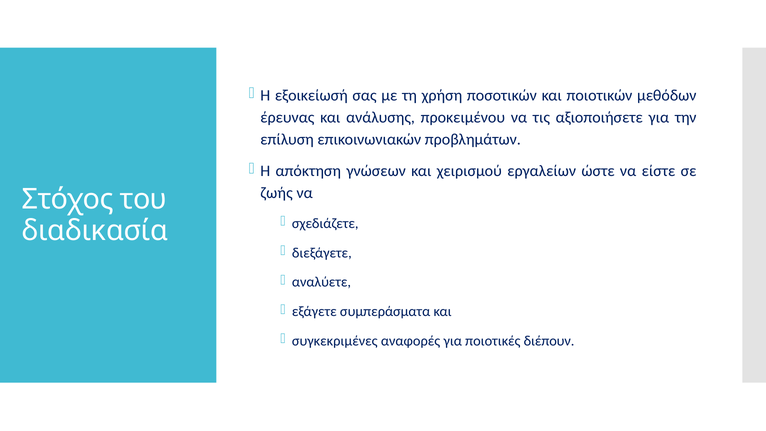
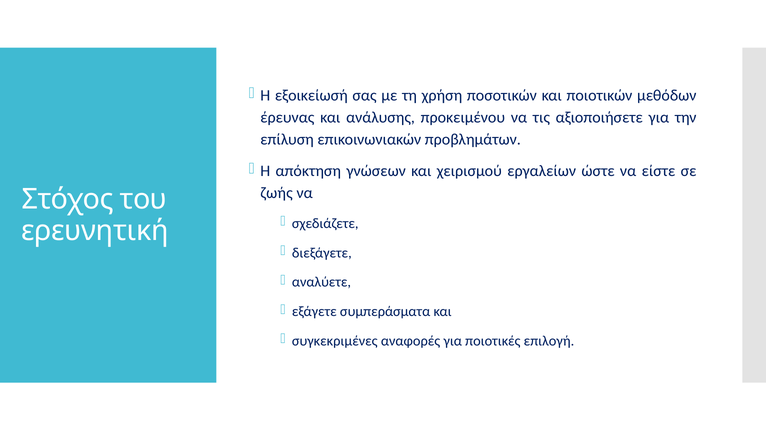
διαδικασία: διαδικασία -> ερευνητική
διέπουν: διέπουν -> επιλογή
